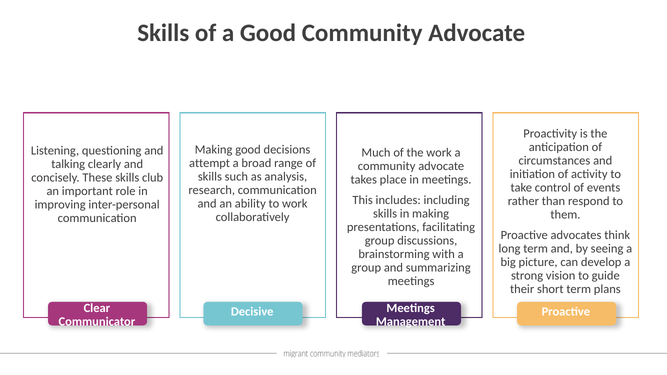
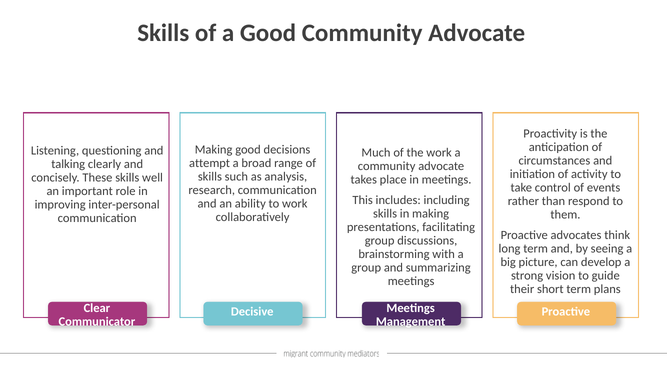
club: club -> well
